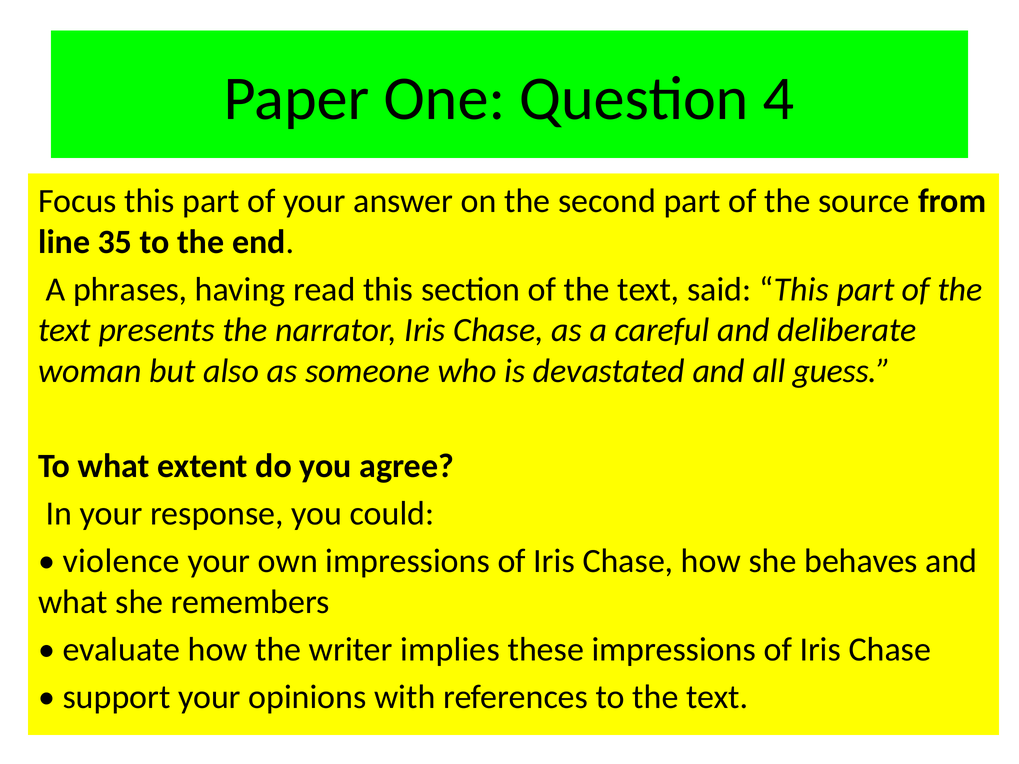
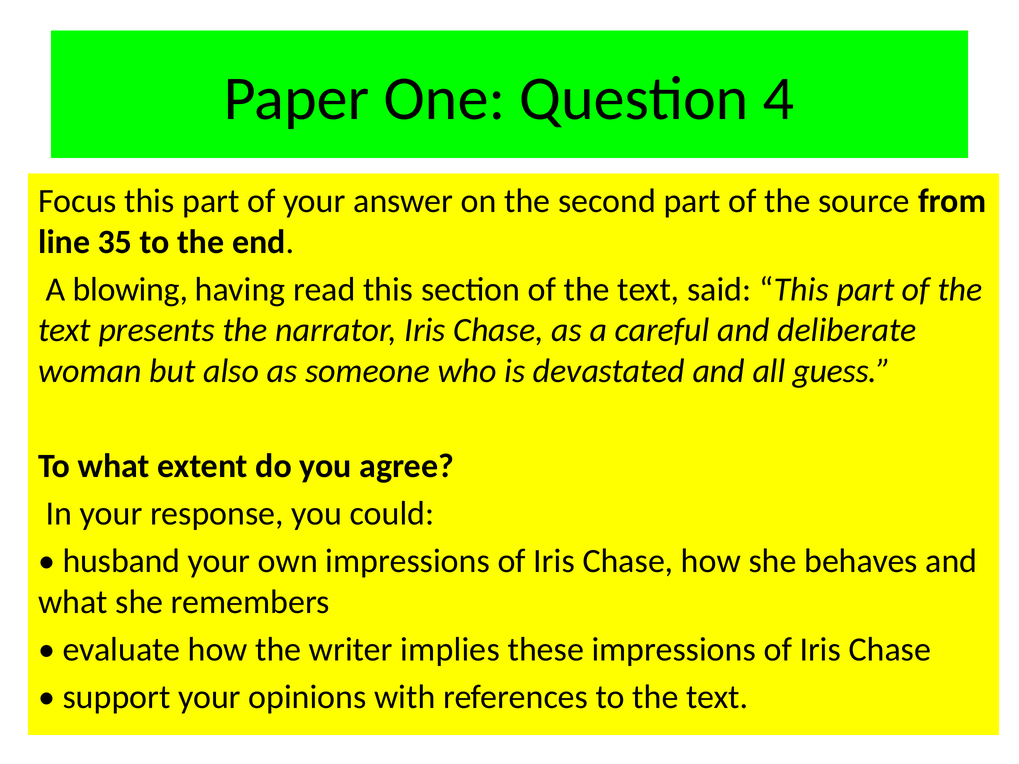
phrases: phrases -> blowing
violence: violence -> husband
